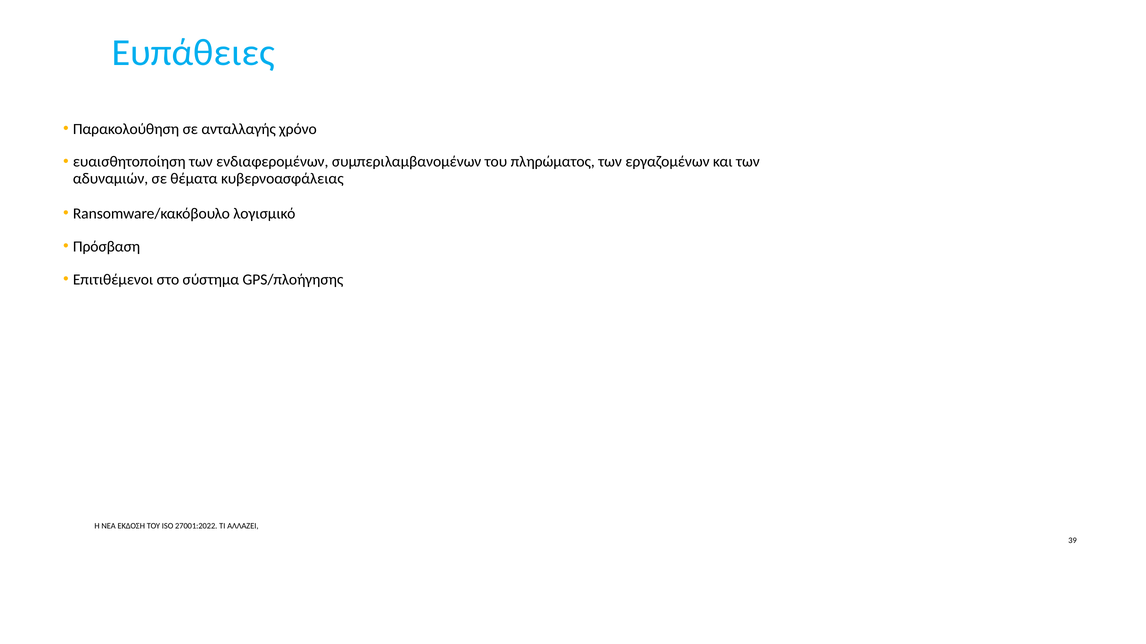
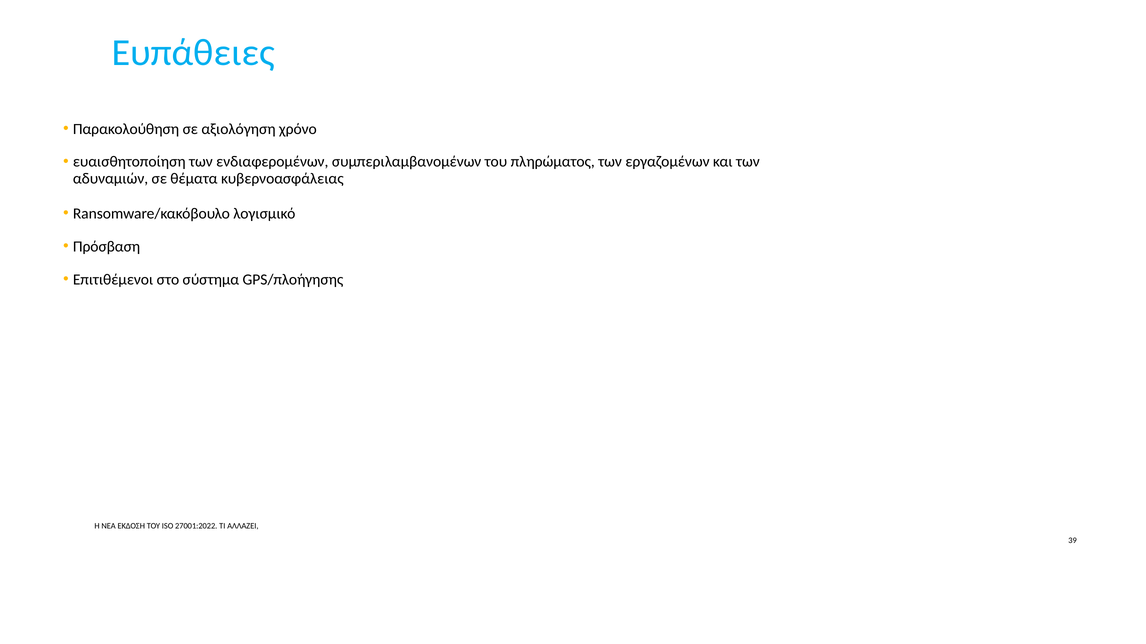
ανταλλαγής: ανταλλαγής -> αξιολόγηση
